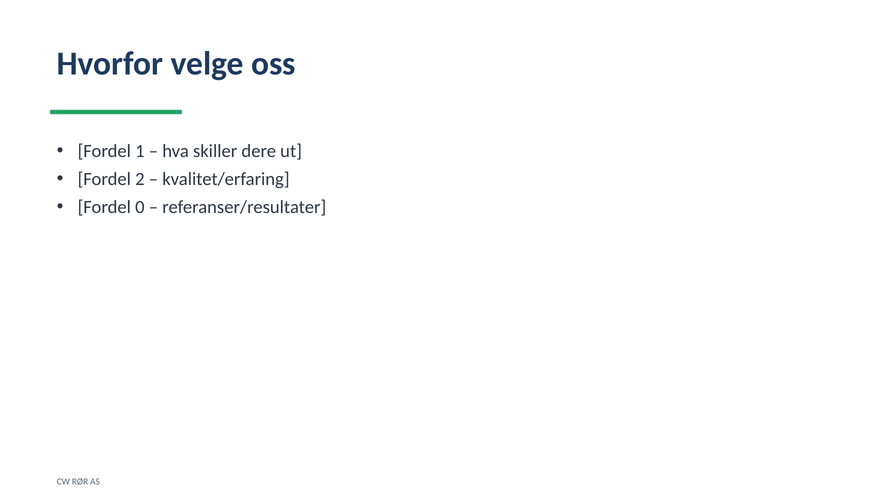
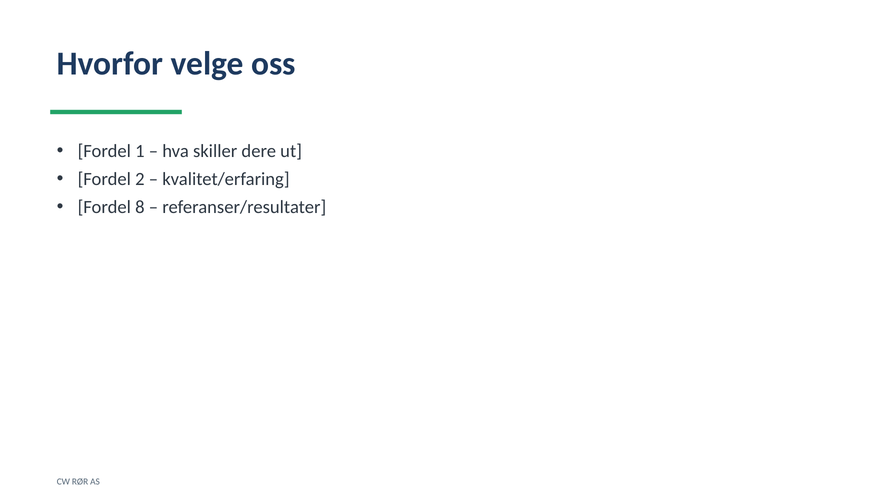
0: 0 -> 8
